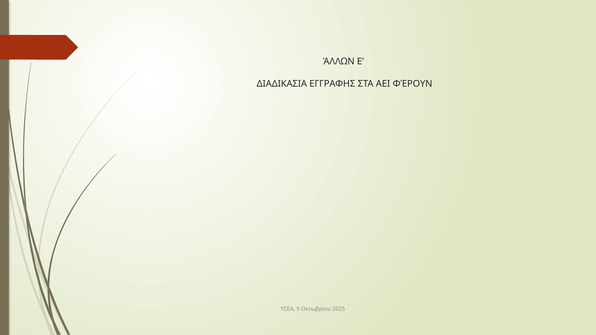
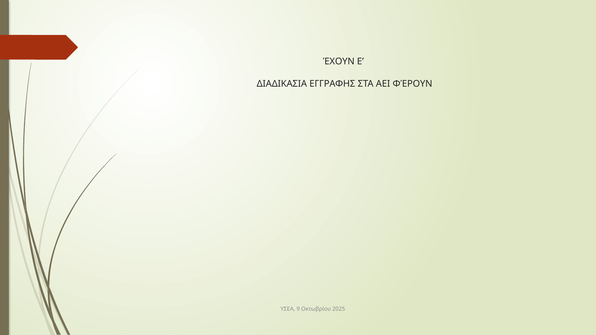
ΆΛΛΩΝ: ΆΛΛΩΝ -> ΈΧΟΥΝ
